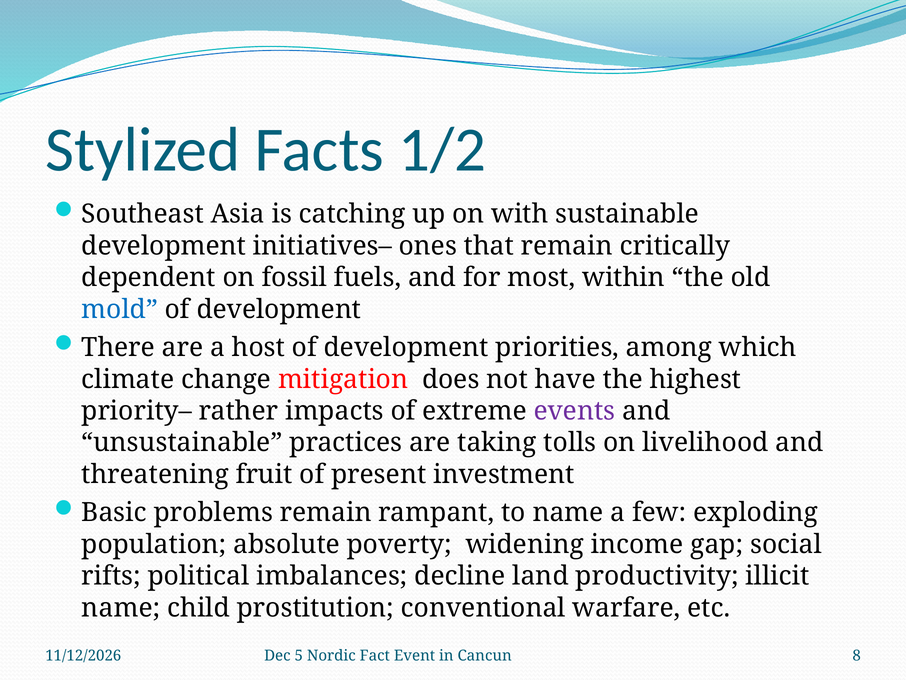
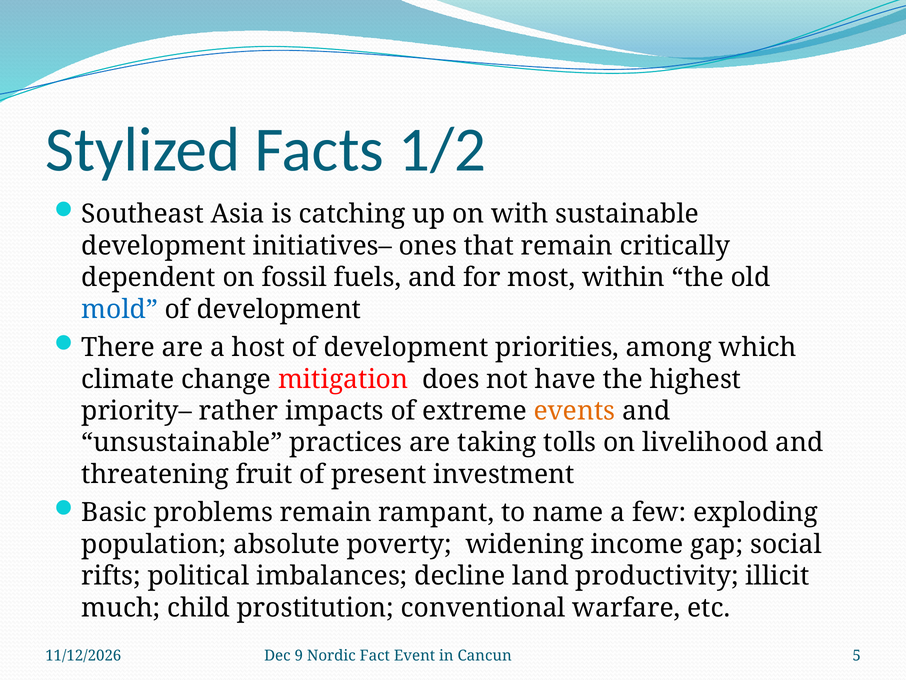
events colour: purple -> orange
name at (121, 607): name -> much
5: 5 -> 9
8: 8 -> 5
